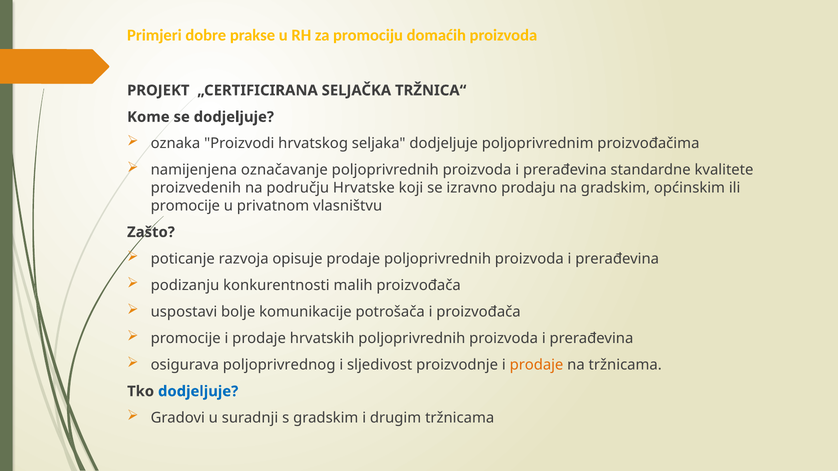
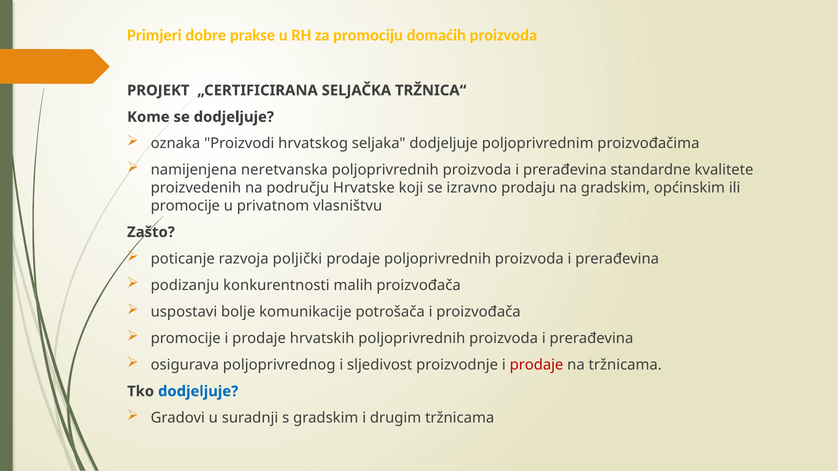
označavanje: označavanje -> neretvanska
opisuje: opisuje -> poljički
prodaje at (537, 365) colour: orange -> red
